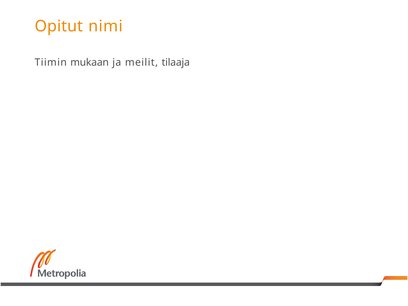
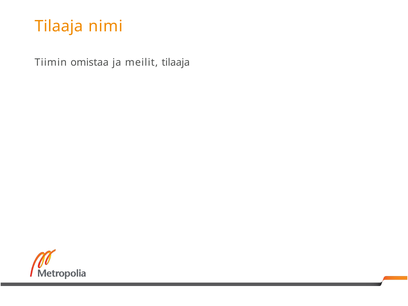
Opitut at (59, 26): Opitut -> Tilaaja
mukaan: mukaan -> omistaa
